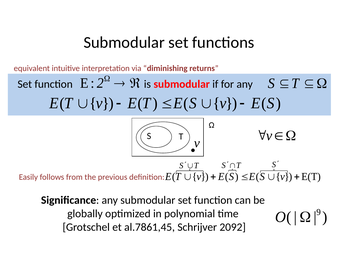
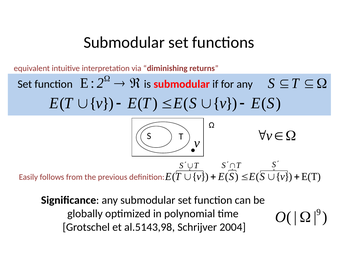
al.7861,45: al.7861,45 -> al.5143,98
2092: 2092 -> 2004
